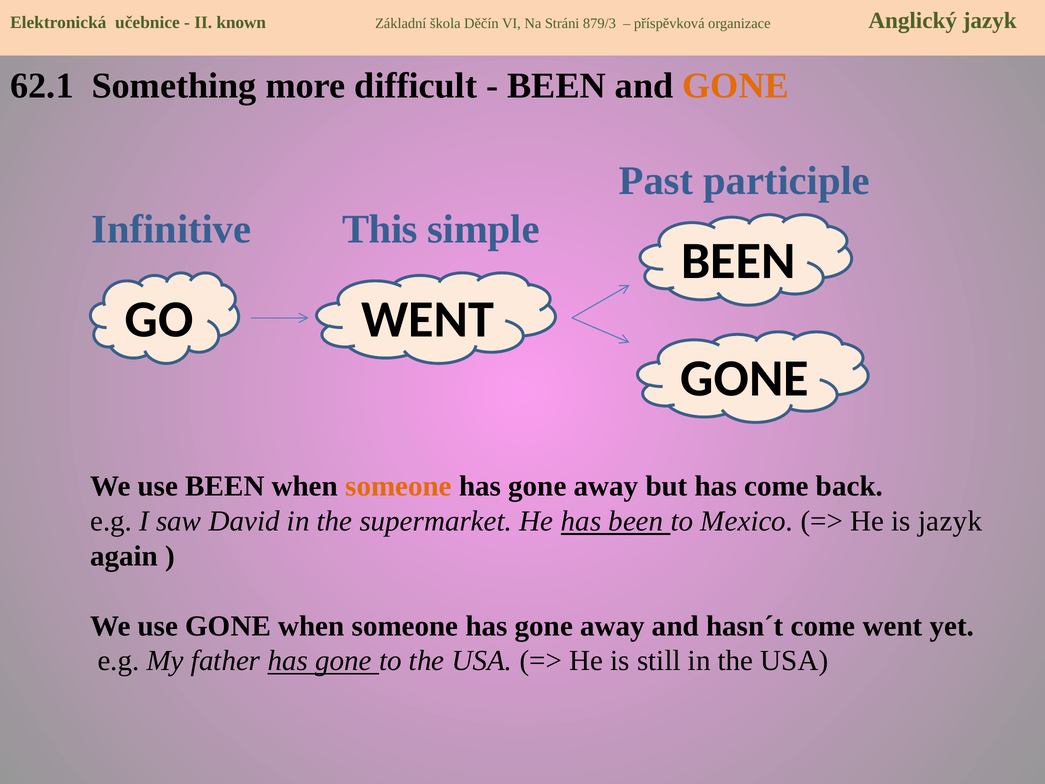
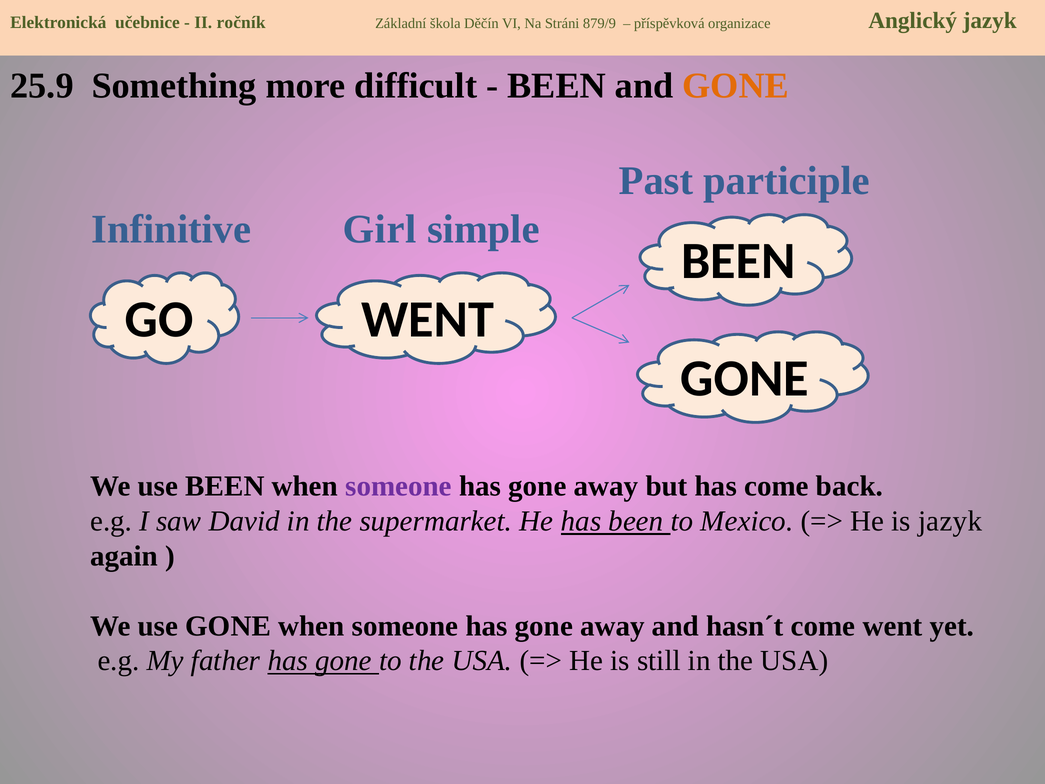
known: known -> ročník
879/3: 879/3 -> 879/9
62.1: 62.1 -> 25.9
This: This -> Girl
someone at (399, 486) colour: orange -> purple
